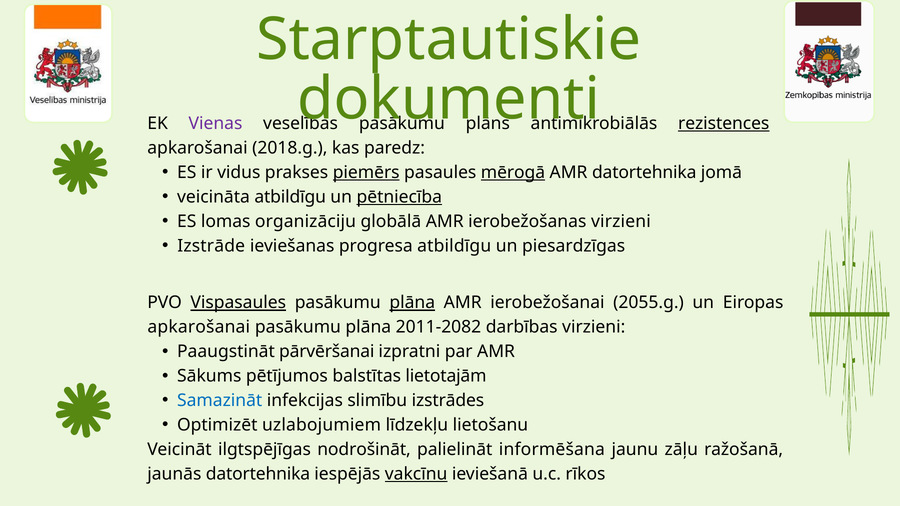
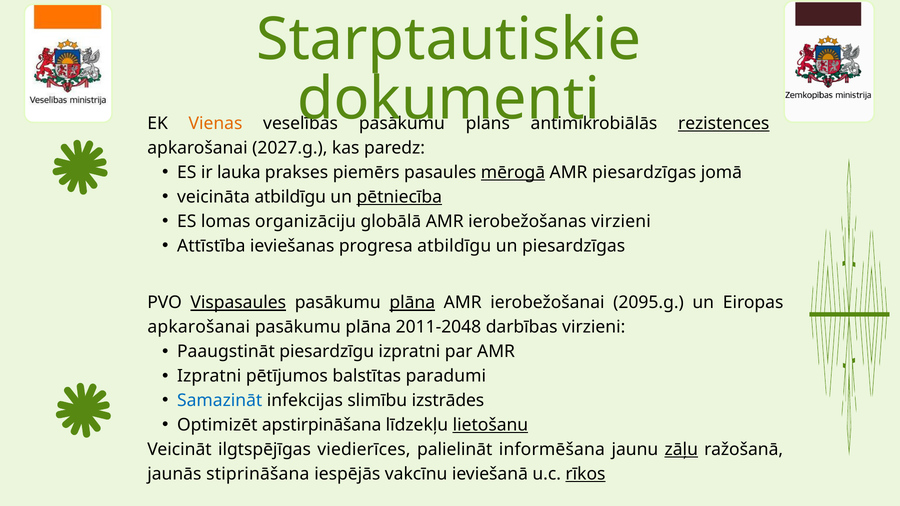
Vienas colour: purple -> orange
2018.g: 2018.g -> 2027.g
vidus: vidus -> lauka
piemērs underline: present -> none
AMR datortehnika: datortehnika -> piesardzīgas
Izstrāde: Izstrāde -> Attīstība
2055.g: 2055.g -> 2095.g
2011-2082: 2011-2082 -> 2011-2048
pārvēršanai: pārvēršanai -> piesardzīgu
Sākums at (209, 376): Sākums -> Izpratni
lietotajām: lietotajām -> paradumi
uzlabojumiem: uzlabojumiem -> apstirpināšana
lietošanu underline: none -> present
nodrošināt: nodrošināt -> viedierīces
zāļu underline: none -> present
jaunās datortehnika: datortehnika -> stiprināšana
vakcīnu underline: present -> none
rīkos underline: none -> present
